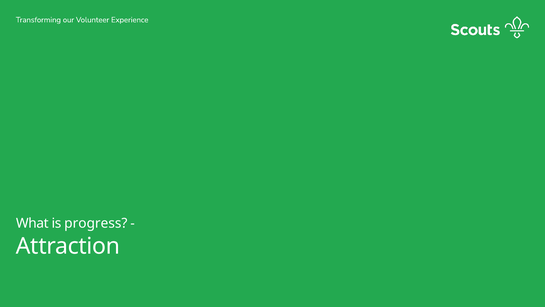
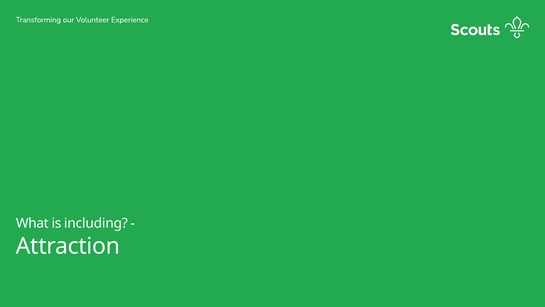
progress: progress -> including
